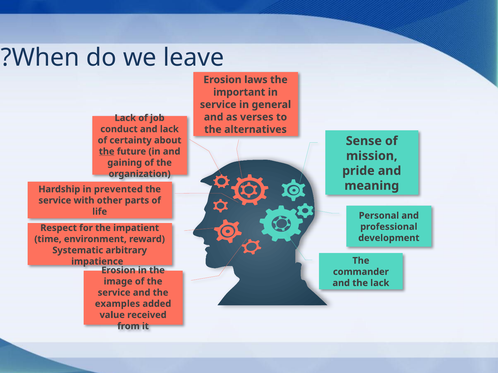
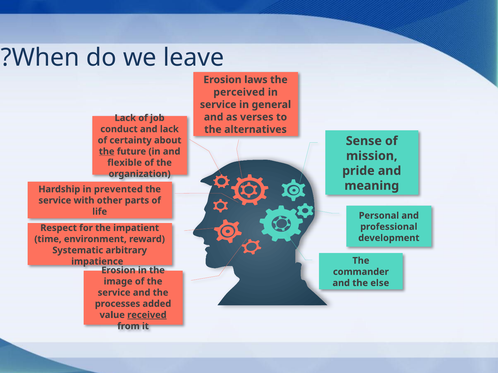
important: important -> perceived
gaining: gaining -> flexible
the lack: lack -> else
examples: examples -> processes
received underline: none -> present
